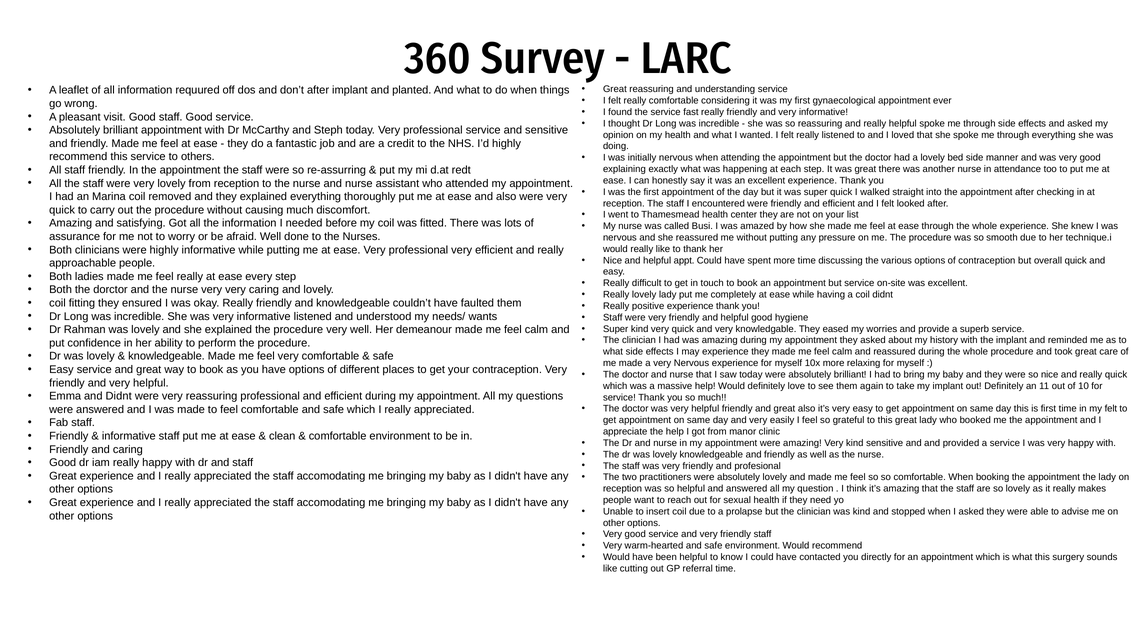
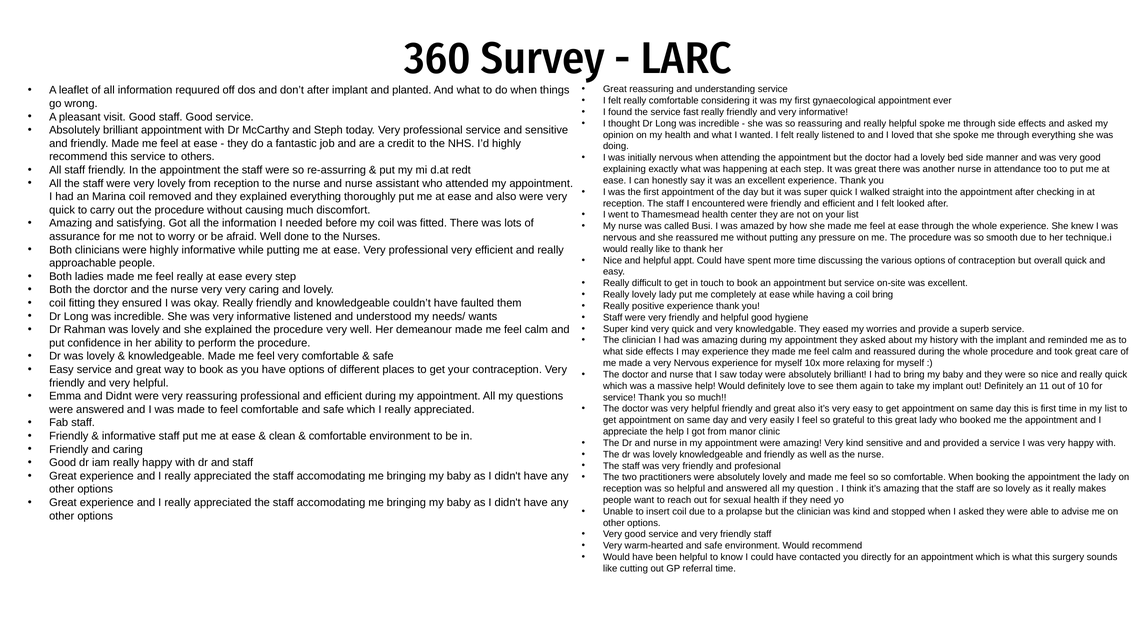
coil didnt: didnt -> bring
my felt: felt -> list
